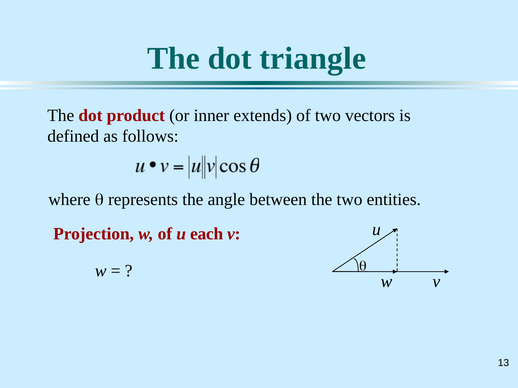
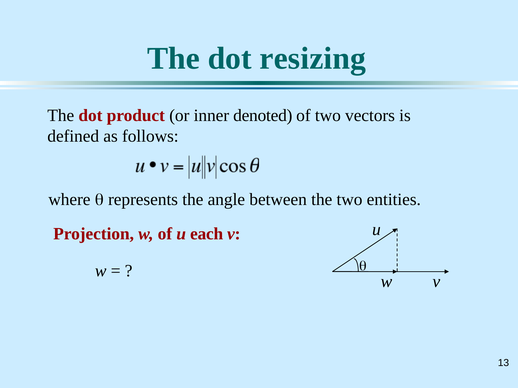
triangle: triangle -> resizing
extends: extends -> denoted
